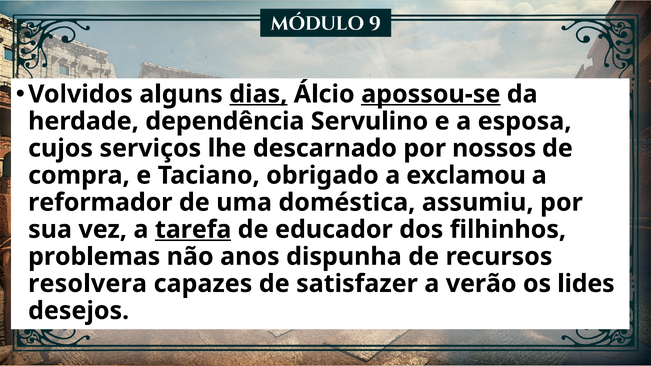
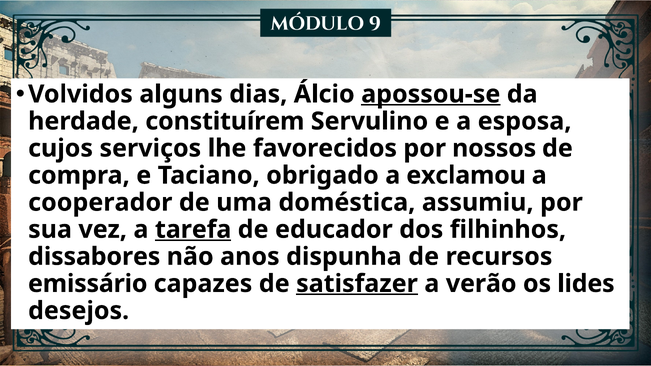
dias underline: present -> none
dependência: dependência -> constituírem
descarnado: descarnado -> favorecidos
reformador: reformador -> cooperador
problemas: problemas -> dissabores
resolvera: resolvera -> emissário
satisfazer underline: none -> present
